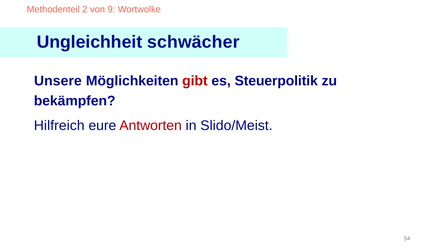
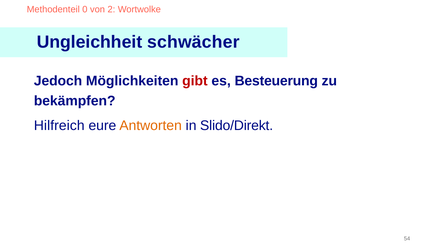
2: 2 -> 0
9: 9 -> 2
Unsere: Unsere -> Jedoch
Steuerpolitik: Steuerpolitik -> Besteuerung
Antworten colour: red -> orange
Slido/Meist: Slido/Meist -> Slido/Direkt
